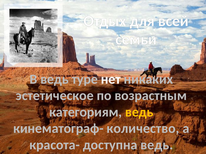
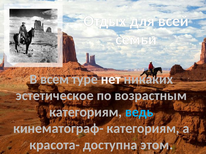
В ведь: ведь -> всем
ведь at (139, 112) colour: yellow -> light blue
кинематограф- количество: количество -> категориям
доступна ведь: ведь -> этом
